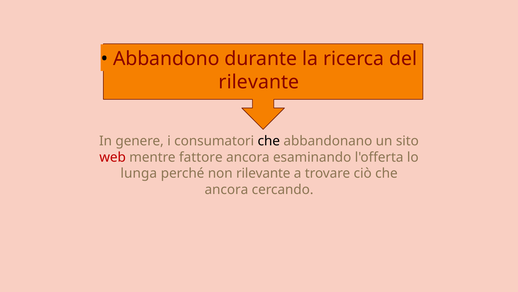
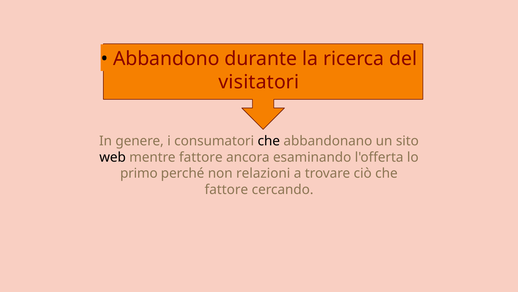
rilevante at (259, 82): rilevante -> visitatori
web colour: red -> black
lunga: lunga -> primo
non rilevante: rilevante -> relazioni
ancora at (226, 189): ancora -> fattore
